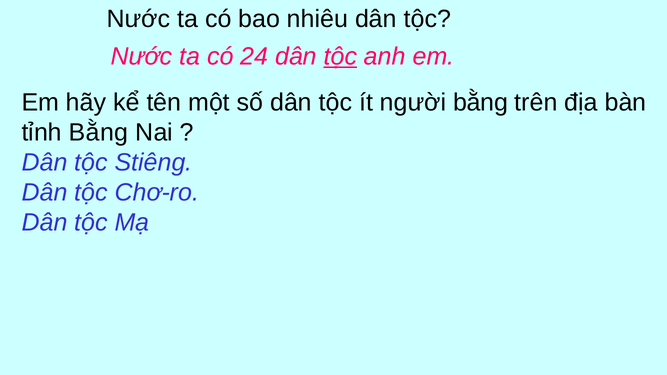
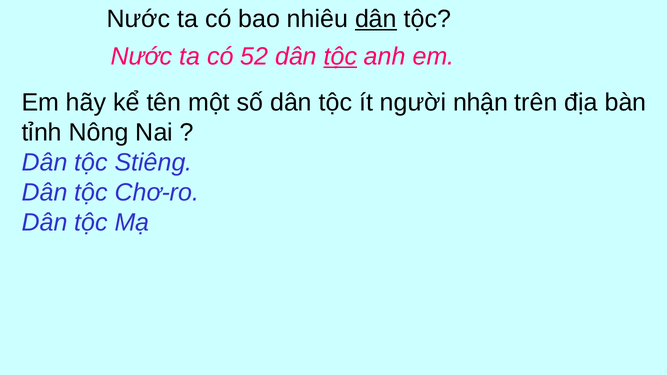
dân at (376, 19) underline: none -> present
24: 24 -> 52
người bằng: bằng -> nhận
tỉnh Bằng: Bằng -> Nông
